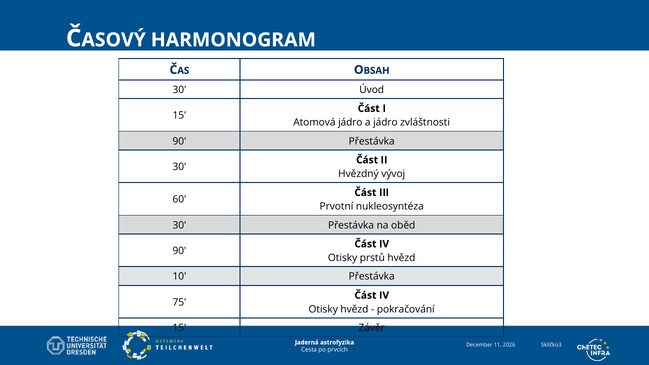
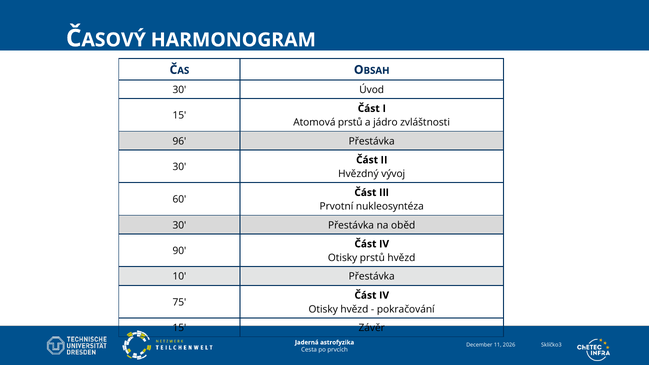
Atomová jádro: jádro -> prstů
90 at (179, 141): 90 -> 96
